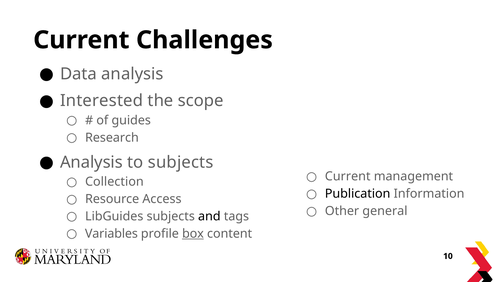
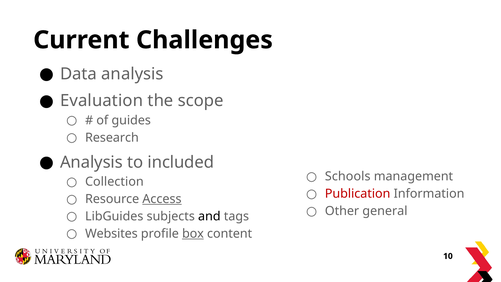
Interested: Interested -> Evaluation
to subjects: subjects -> included
Current at (348, 176): Current -> Schools
Publication colour: black -> red
Access underline: none -> present
Variables: Variables -> Websites
